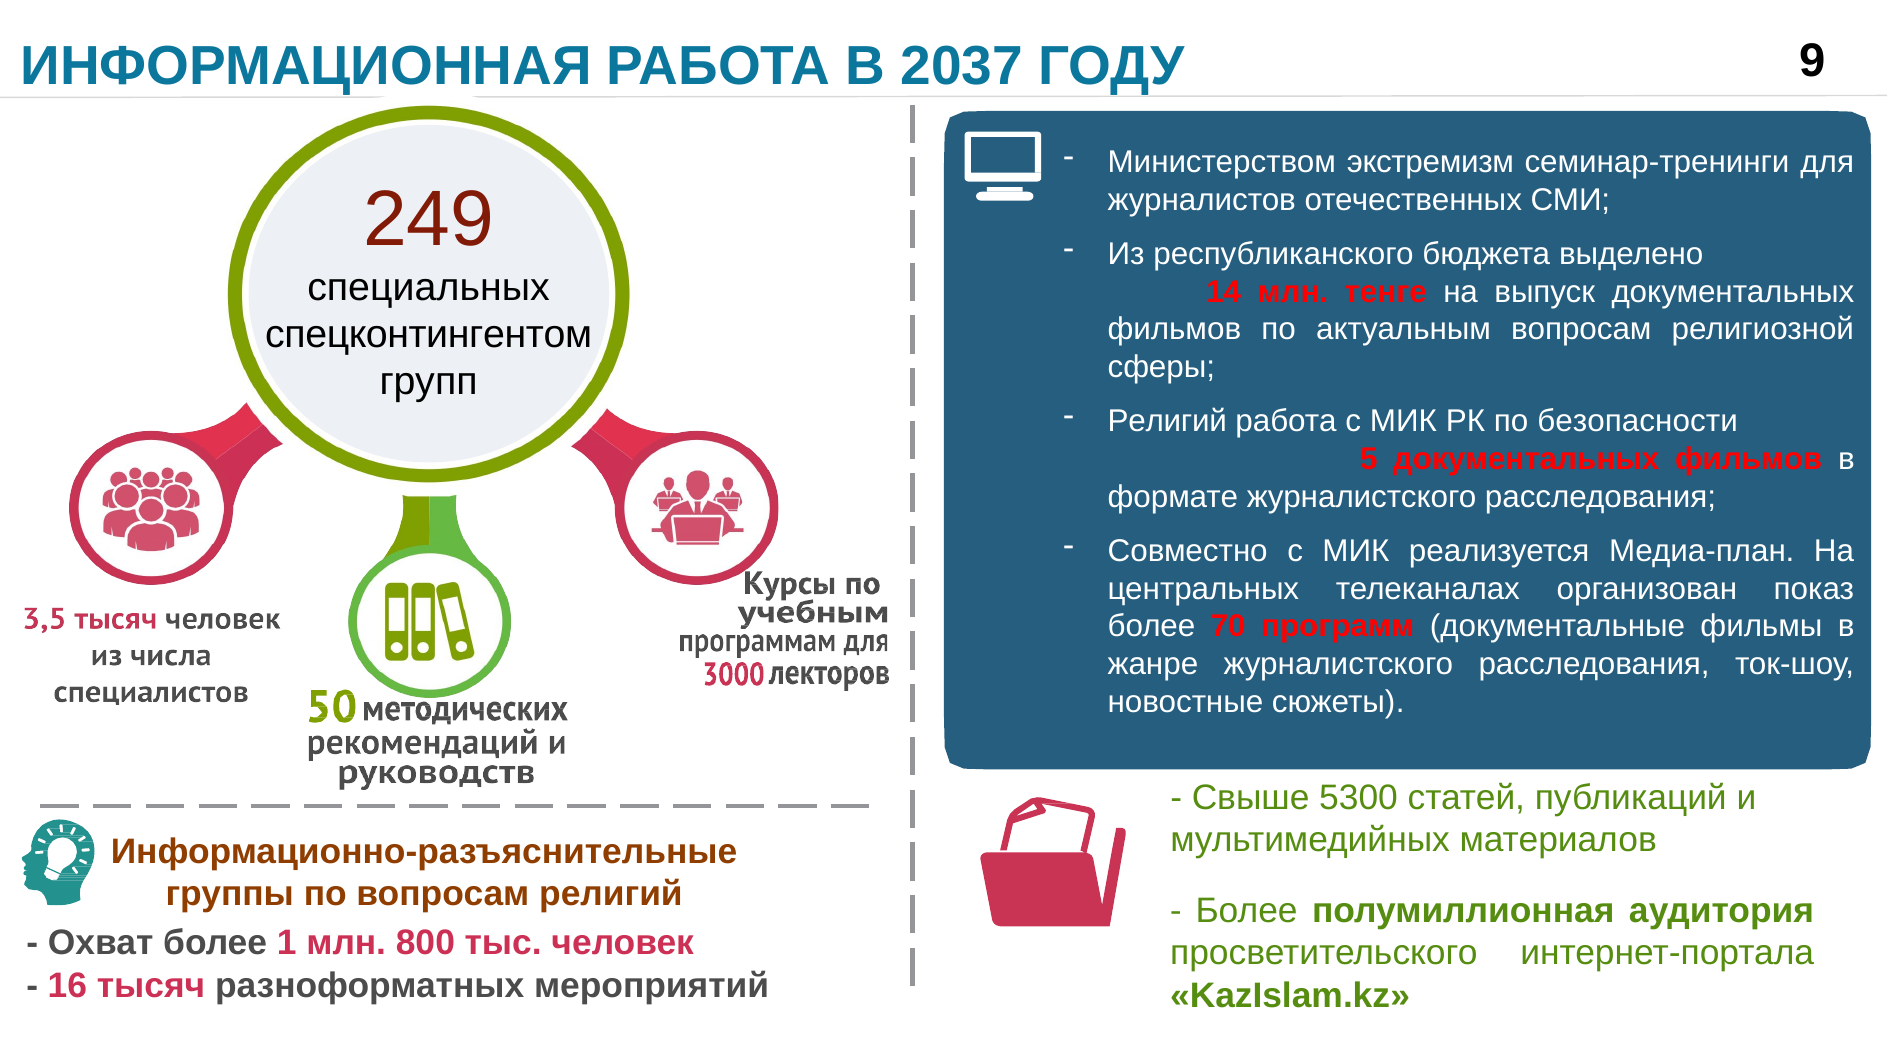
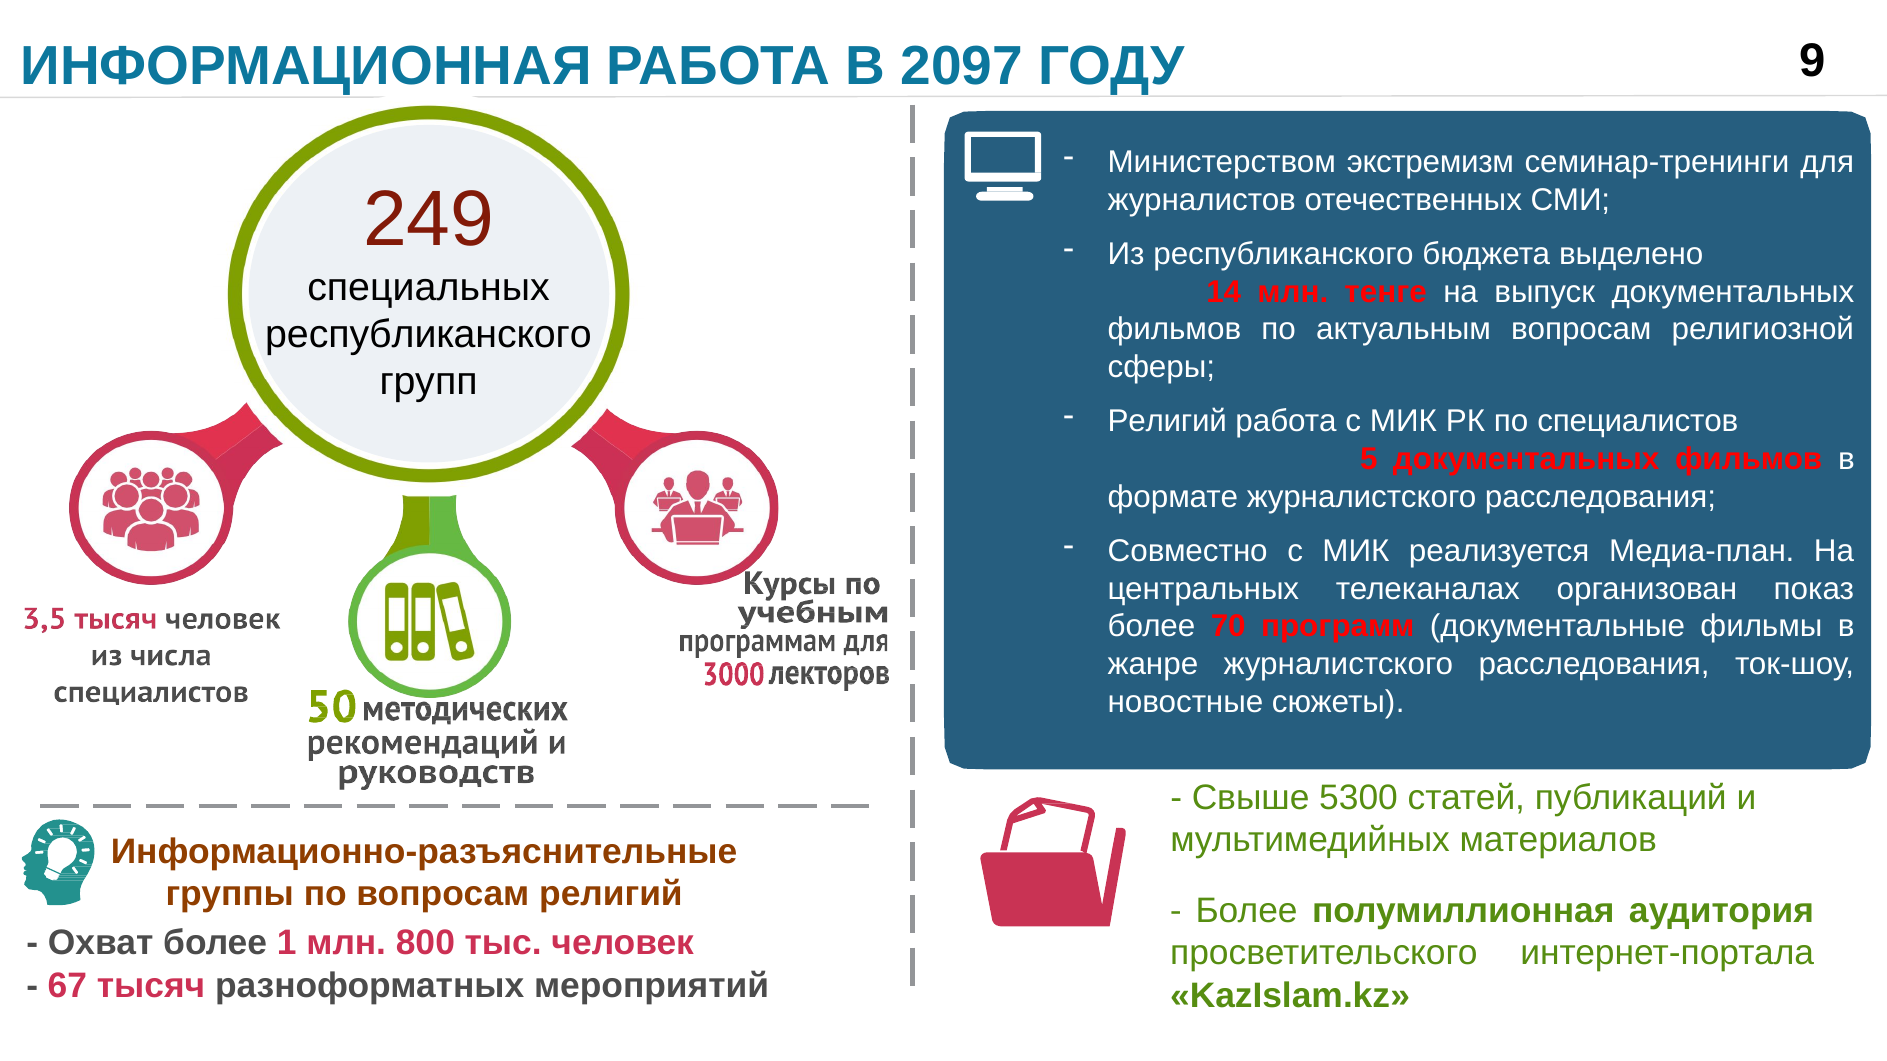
2037: 2037 -> 2097
спецконтингентом at (429, 335): спецконтингентом -> республиканского
безопасности: безопасности -> специалистов
16: 16 -> 67
